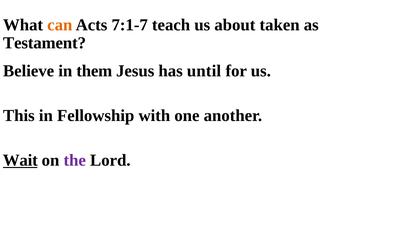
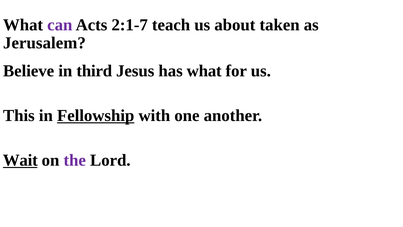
can colour: orange -> purple
7:1-7: 7:1-7 -> 2:1-7
Testament: Testament -> Jerusalem
them: them -> third
has until: until -> what
Fellowship underline: none -> present
